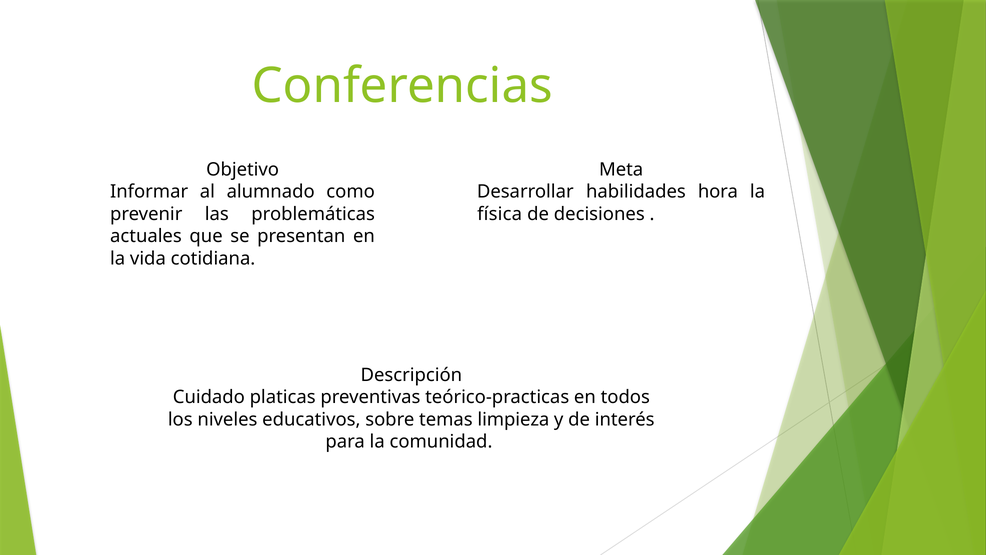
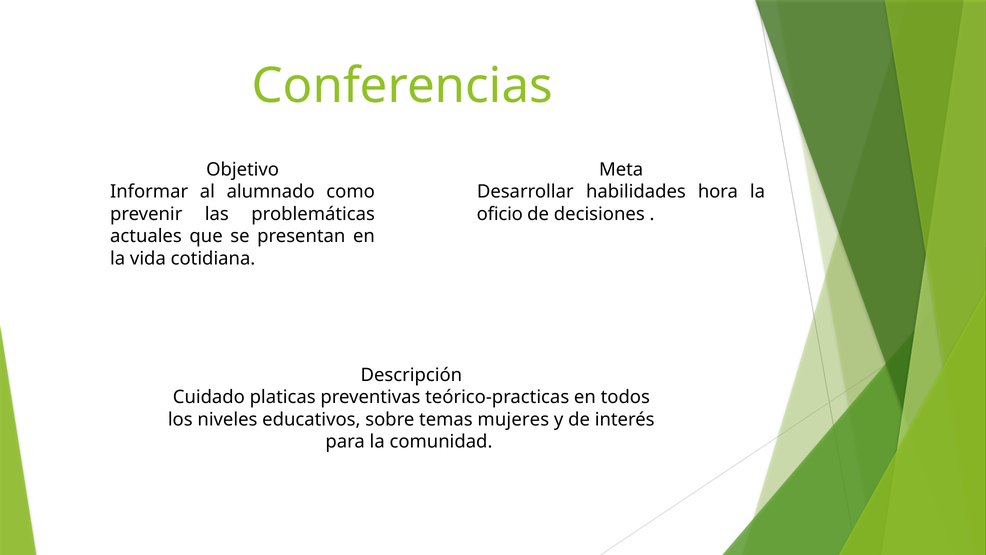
física: física -> oficio
limpieza: limpieza -> mujeres
